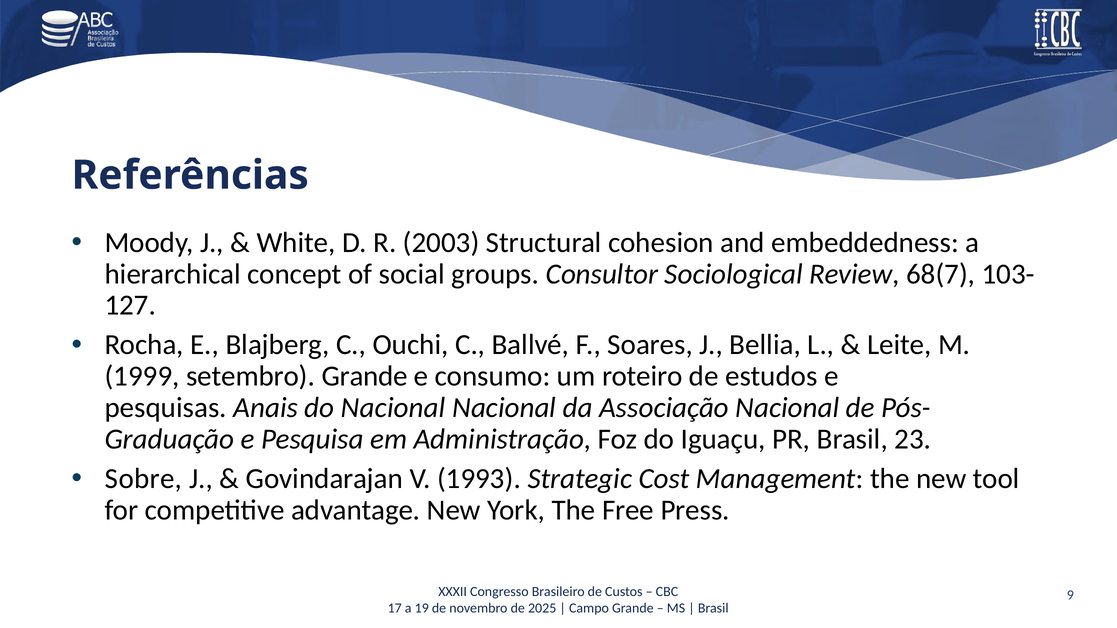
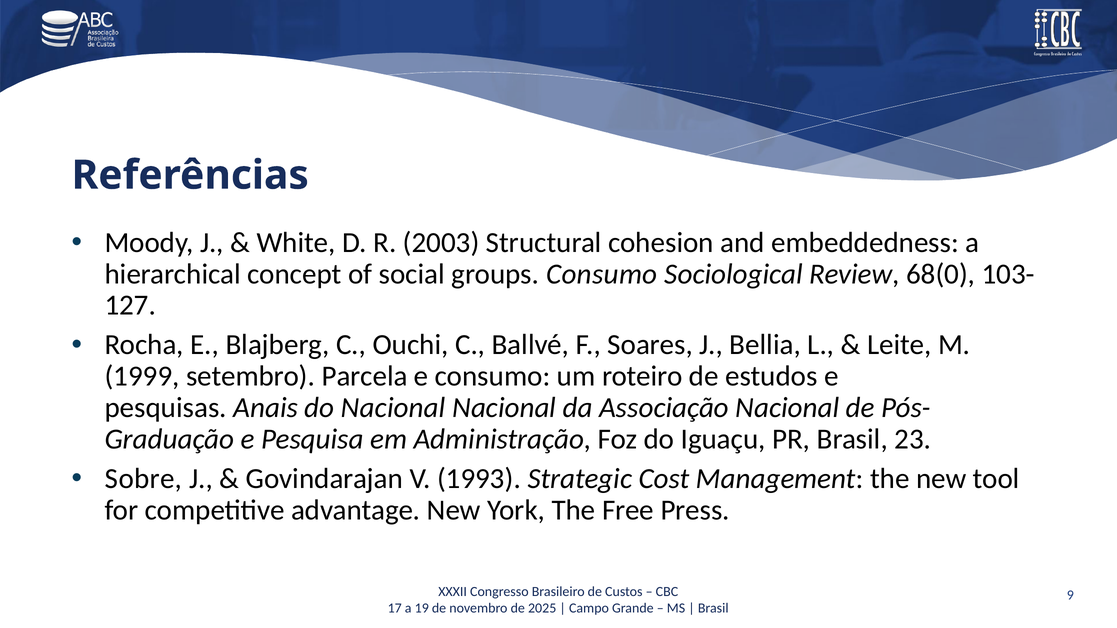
groups Consultor: Consultor -> Consumo
68(7: 68(7 -> 68(0
setembro Grande: Grande -> Parcela
